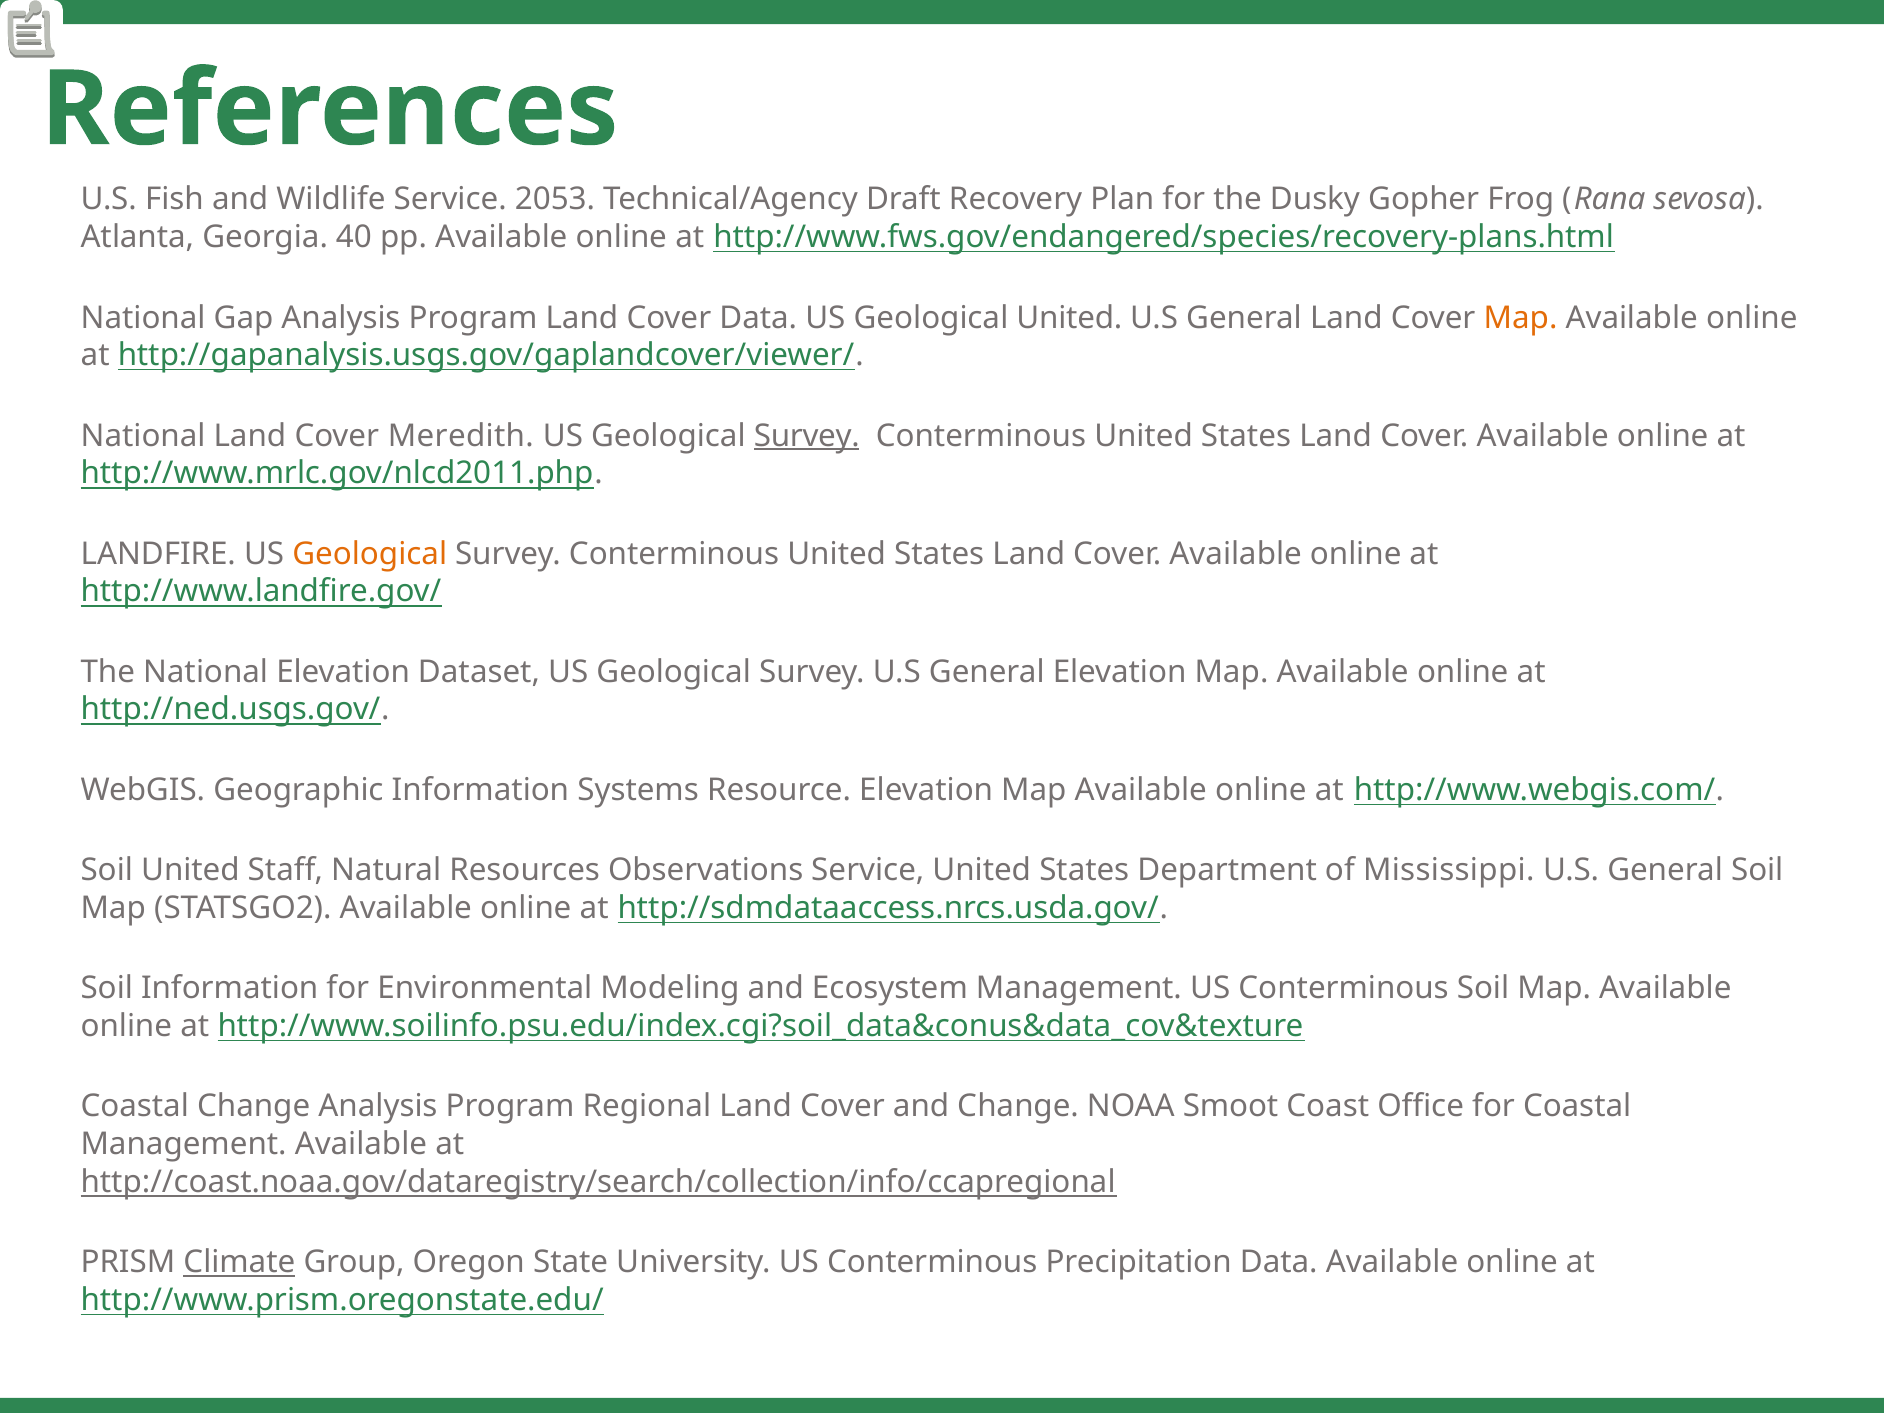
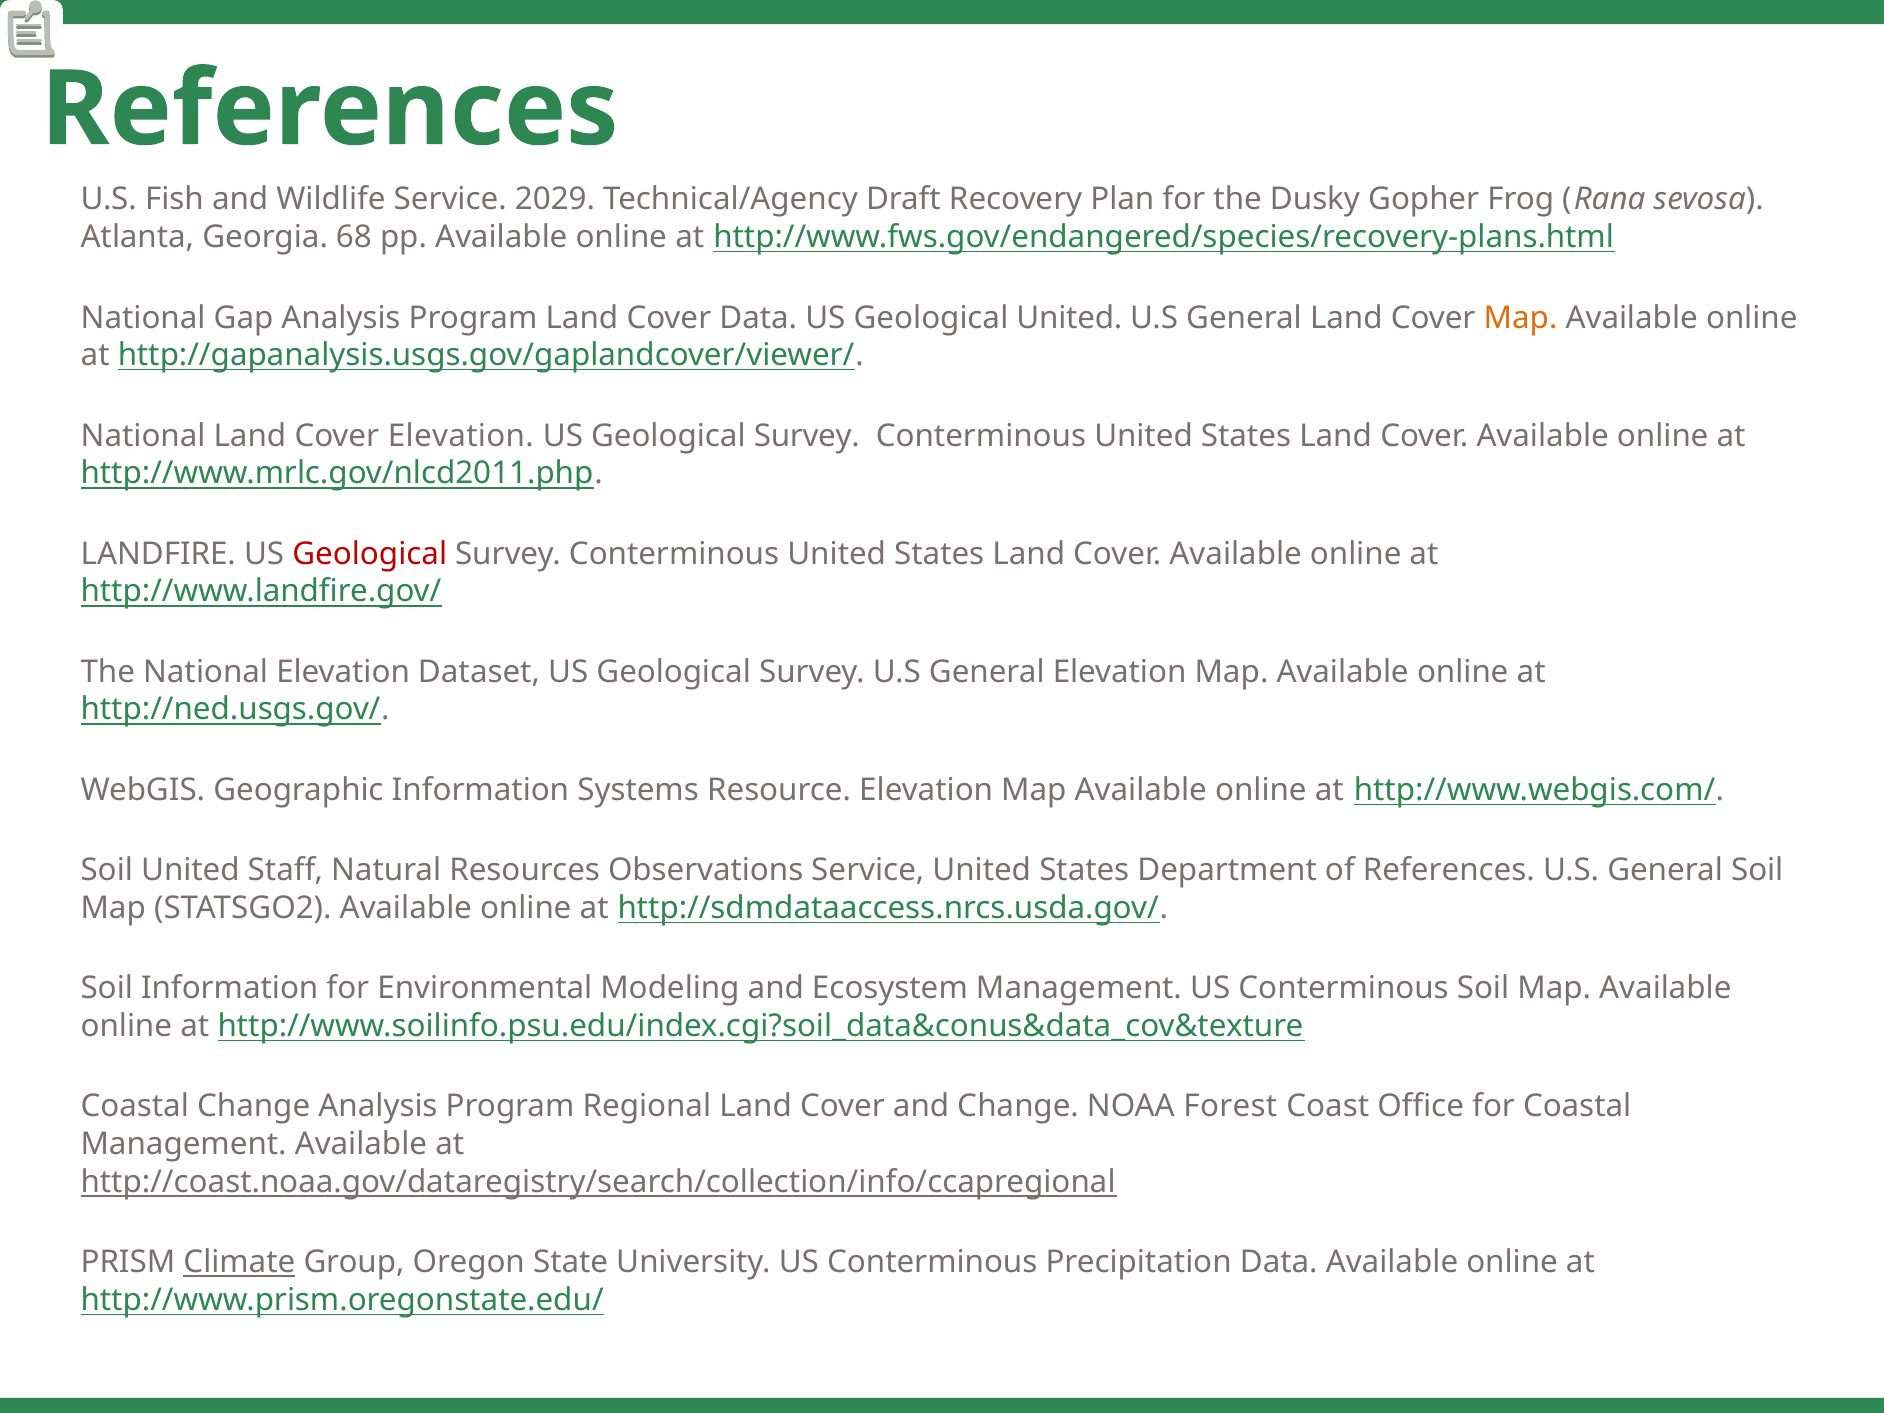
2053: 2053 -> 2029
40: 40 -> 68
Cover Meredith: Meredith -> Elevation
Survey at (807, 436) underline: present -> none
Geological at (370, 554) colour: orange -> red
of Mississippi: Mississippi -> References
Smoot: Smoot -> Forest
